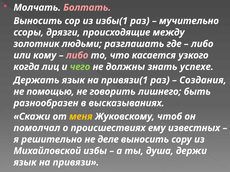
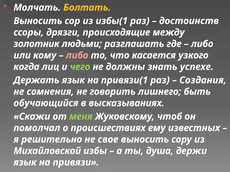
Болтать colour: pink -> yellow
мучительно: мучительно -> достоинств
помощью: помощью -> сомнения
разнообразен: разнообразен -> обучающийся
меня colour: yellow -> light green
деле: деле -> свое
